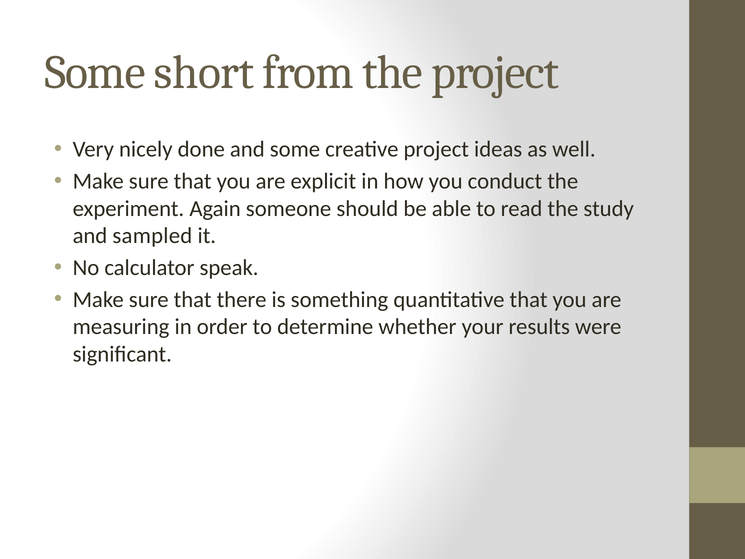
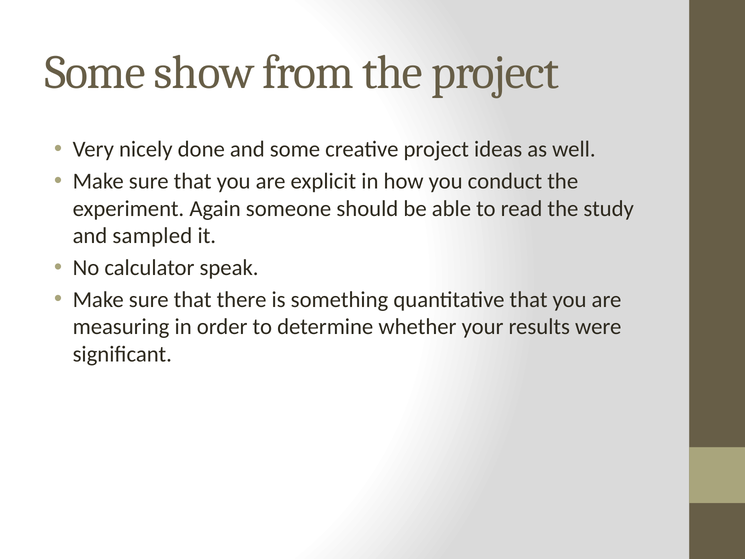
short: short -> show
